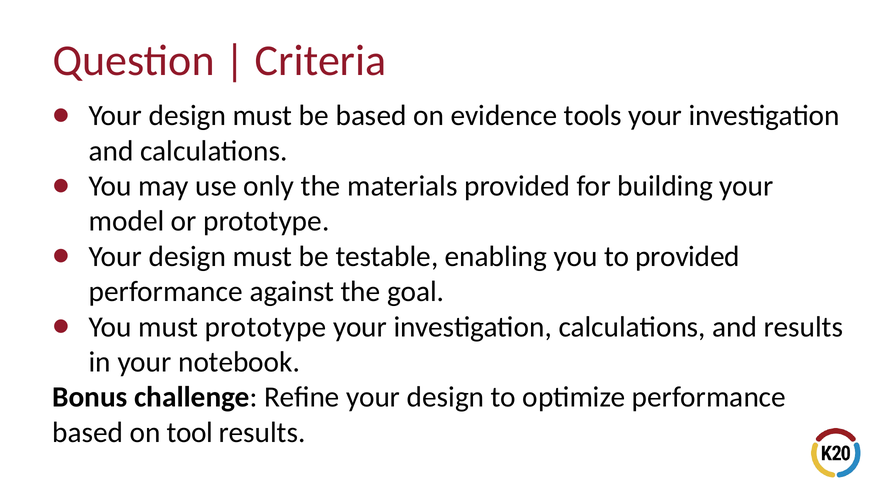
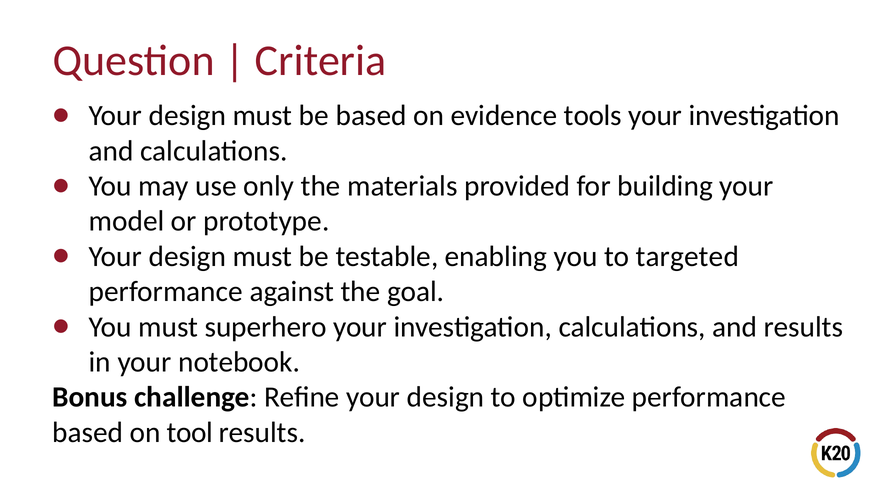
to provided: provided -> targeted
must prototype: prototype -> superhero
